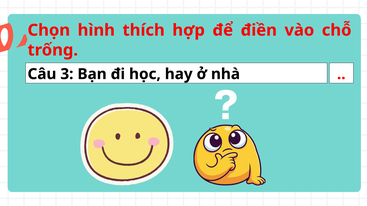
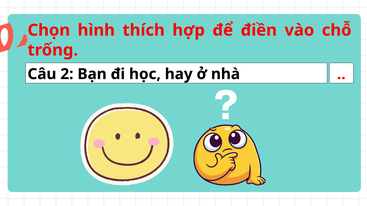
3: 3 -> 2
